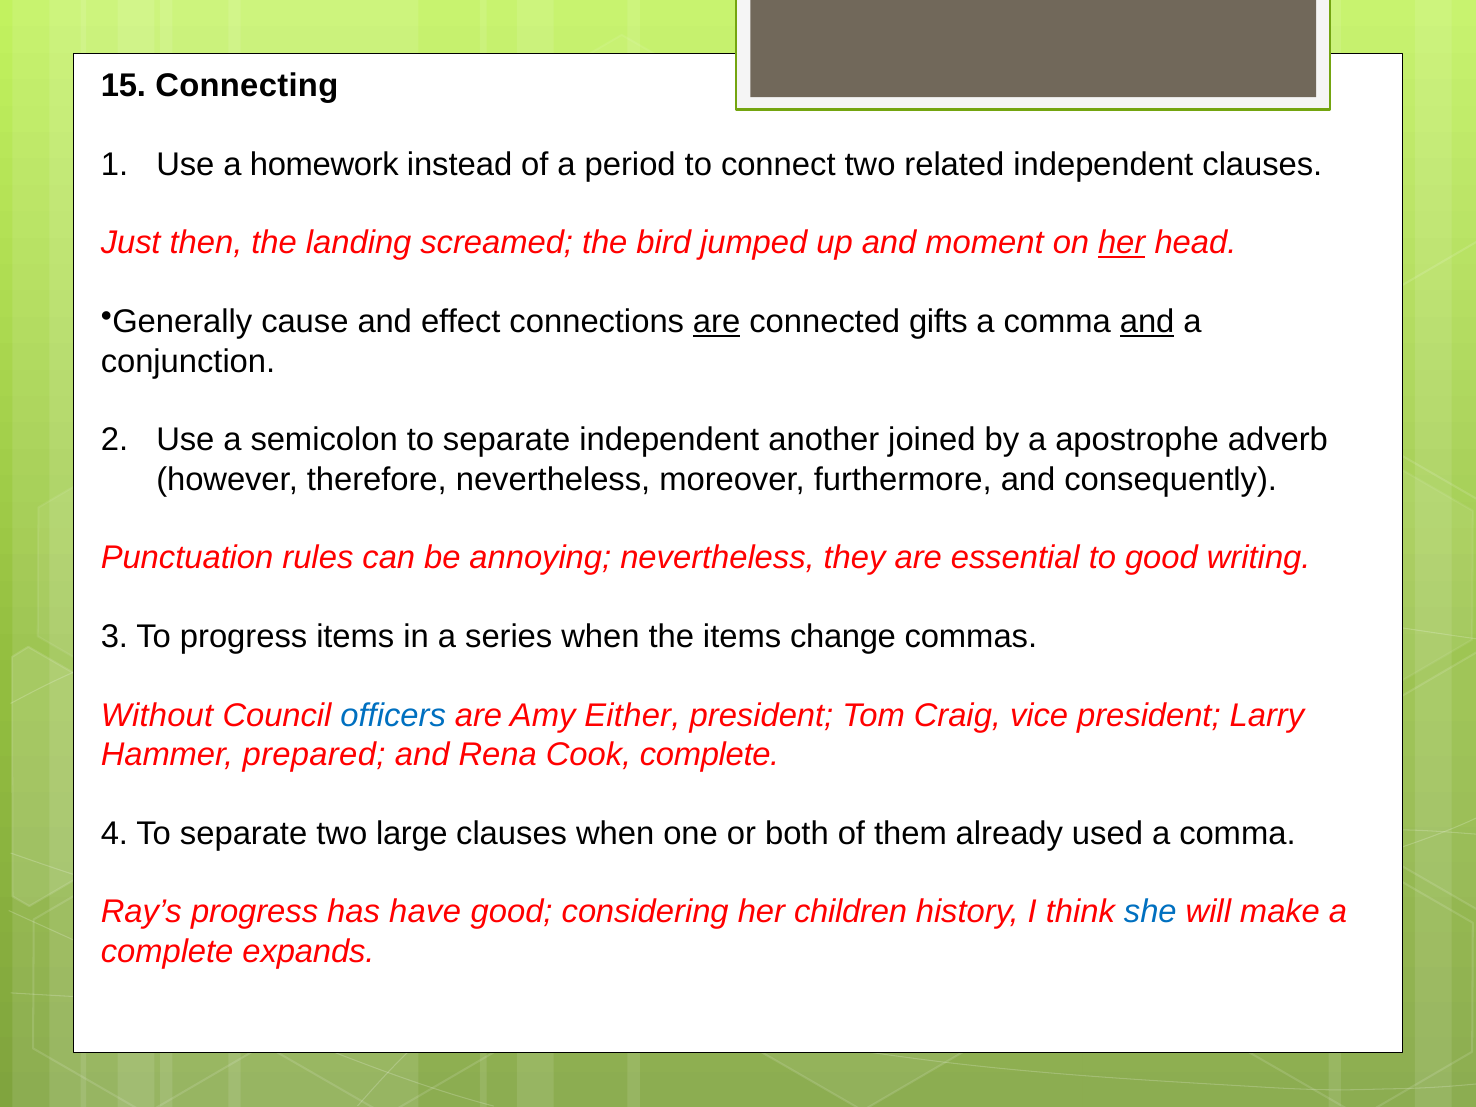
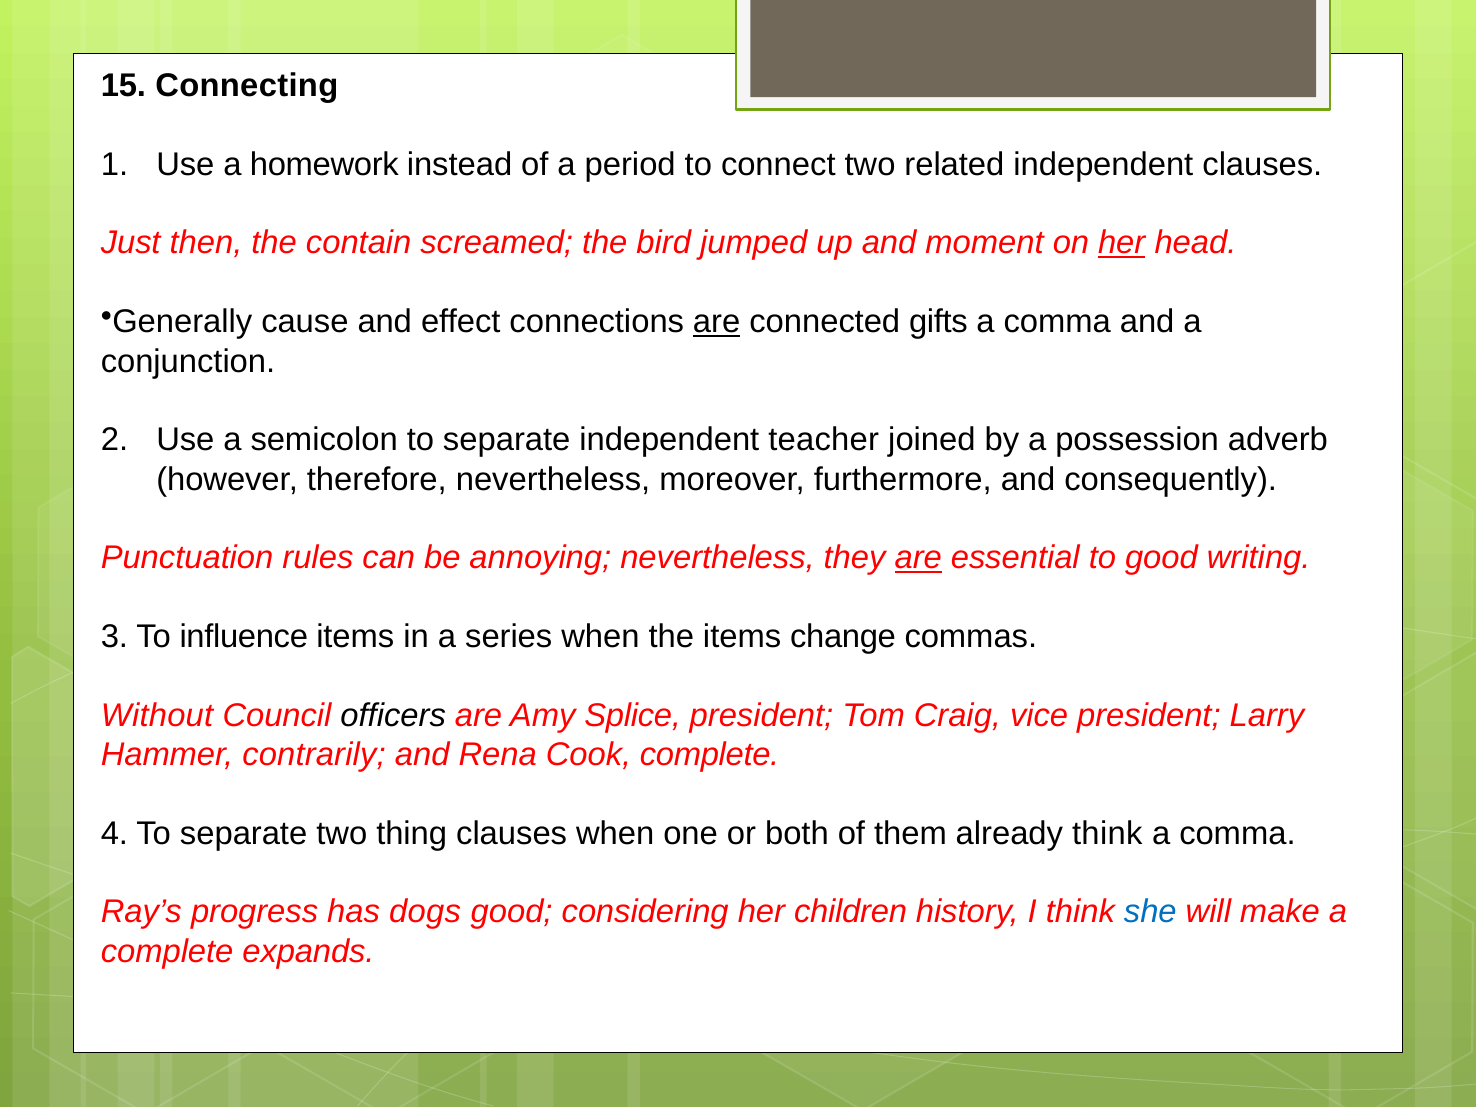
landing: landing -> contain
and at (1147, 322) underline: present -> none
another: another -> teacher
apostrophe: apostrophe -> possession
are at (918, 558) underline: none -> present
To progress: progress -> influence
officers colour: blue -> black
Either: Either -> Splice
prepared: prepared -> contrarily
large: large -> thing
already used: used -> think
have: have -> dogs
